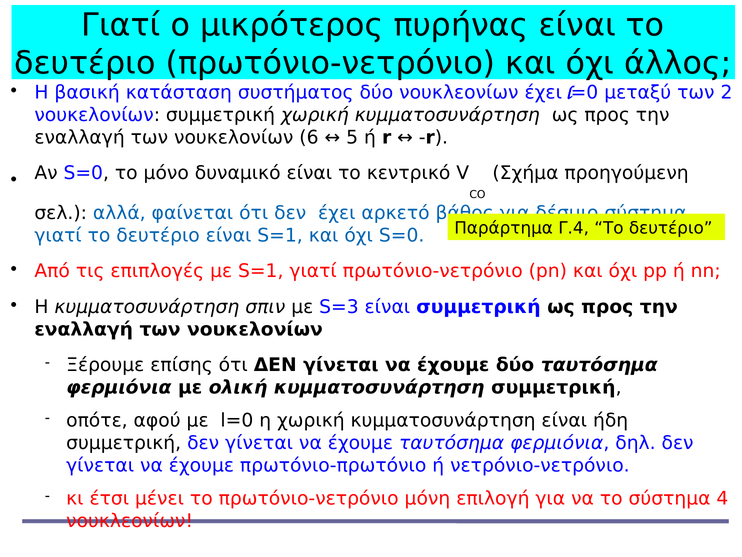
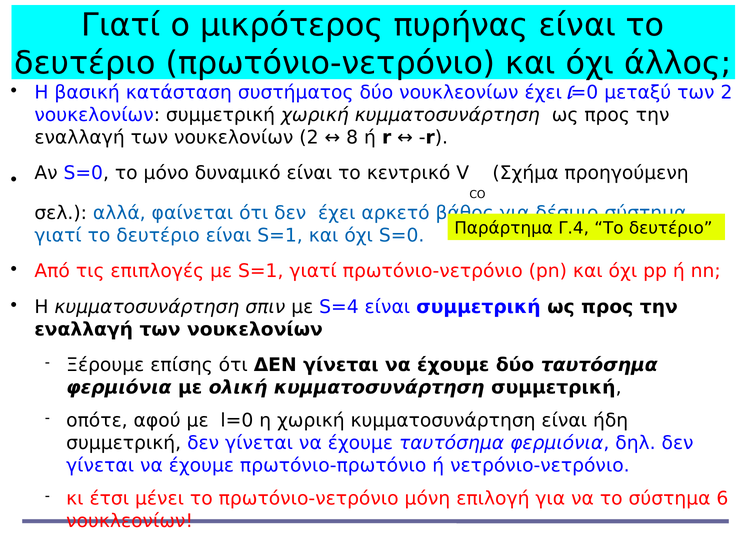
νουκελονίων 6: 6 -> 2
5: 5 -> 8
S=3: S=3 -> S=4
4: 4 -> 6
